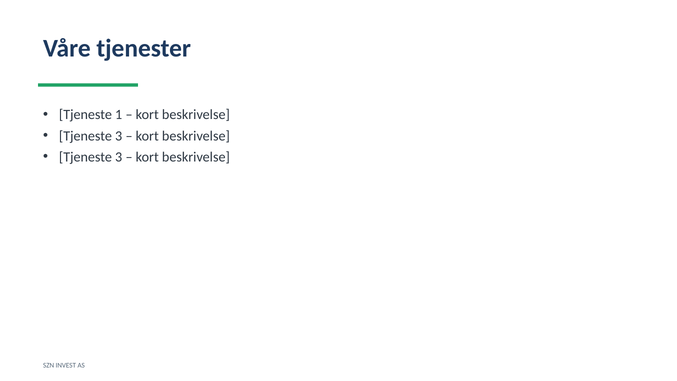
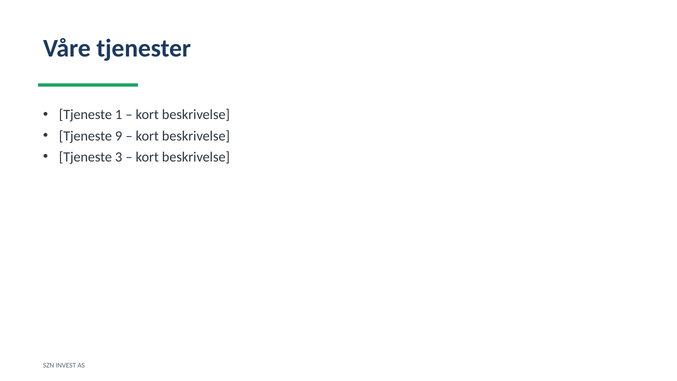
3 at (119, 136): 3 -> 9
